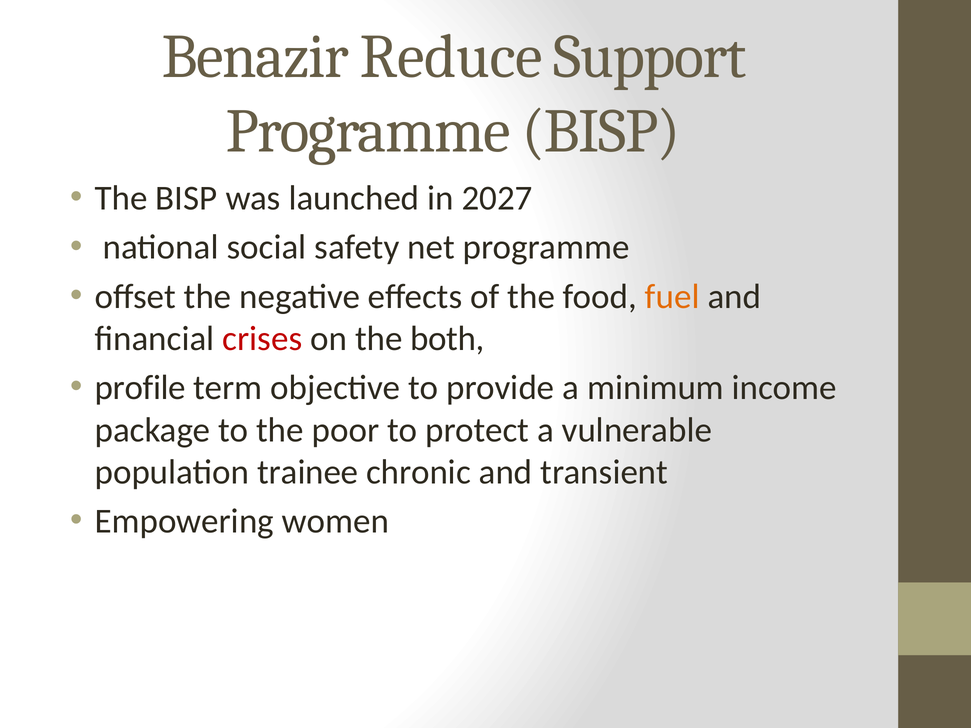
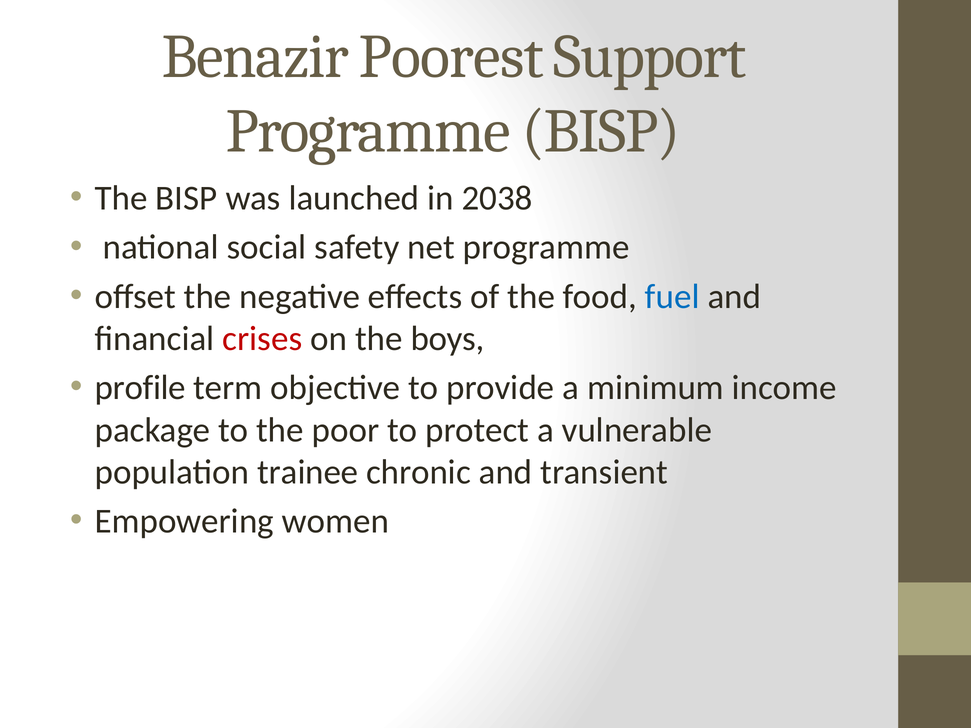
Reduce: Reduce -> Poorest
2027: 2027 -> 2038
fuel colour: orange -> blue
both: both -> boys
